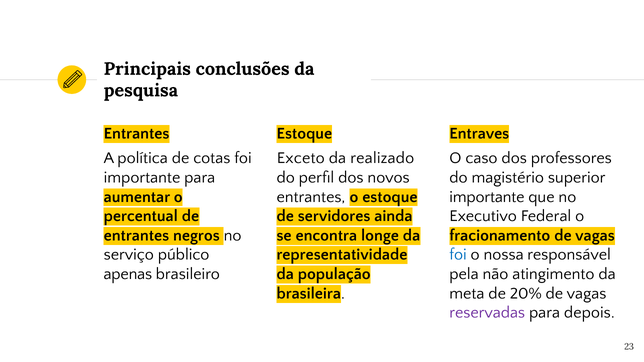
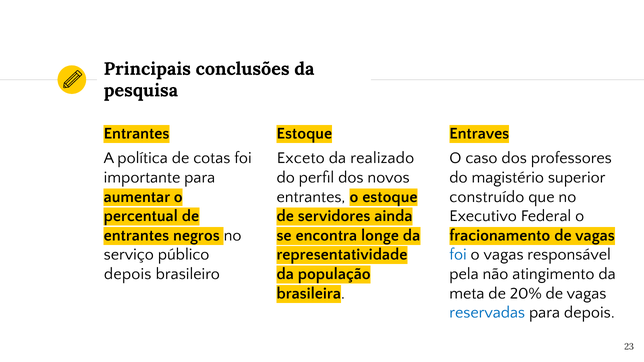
importante at (487, 197): importante -> construído
o nossa: nossa -> vagas
apenas at (128, 274): apenas -> depois
reservadas colour: purple -> blue
